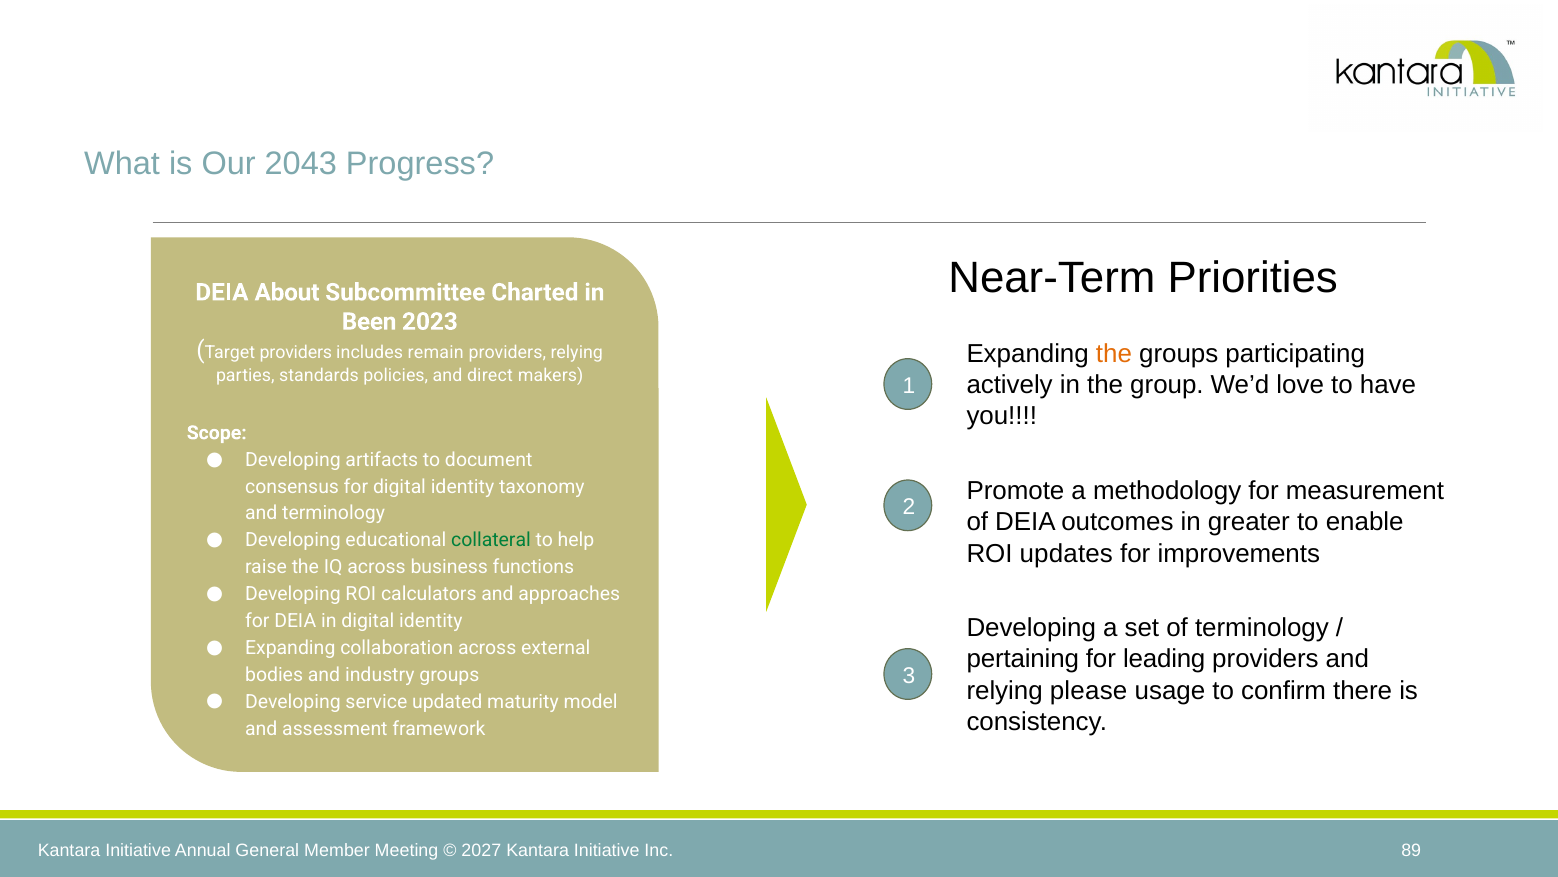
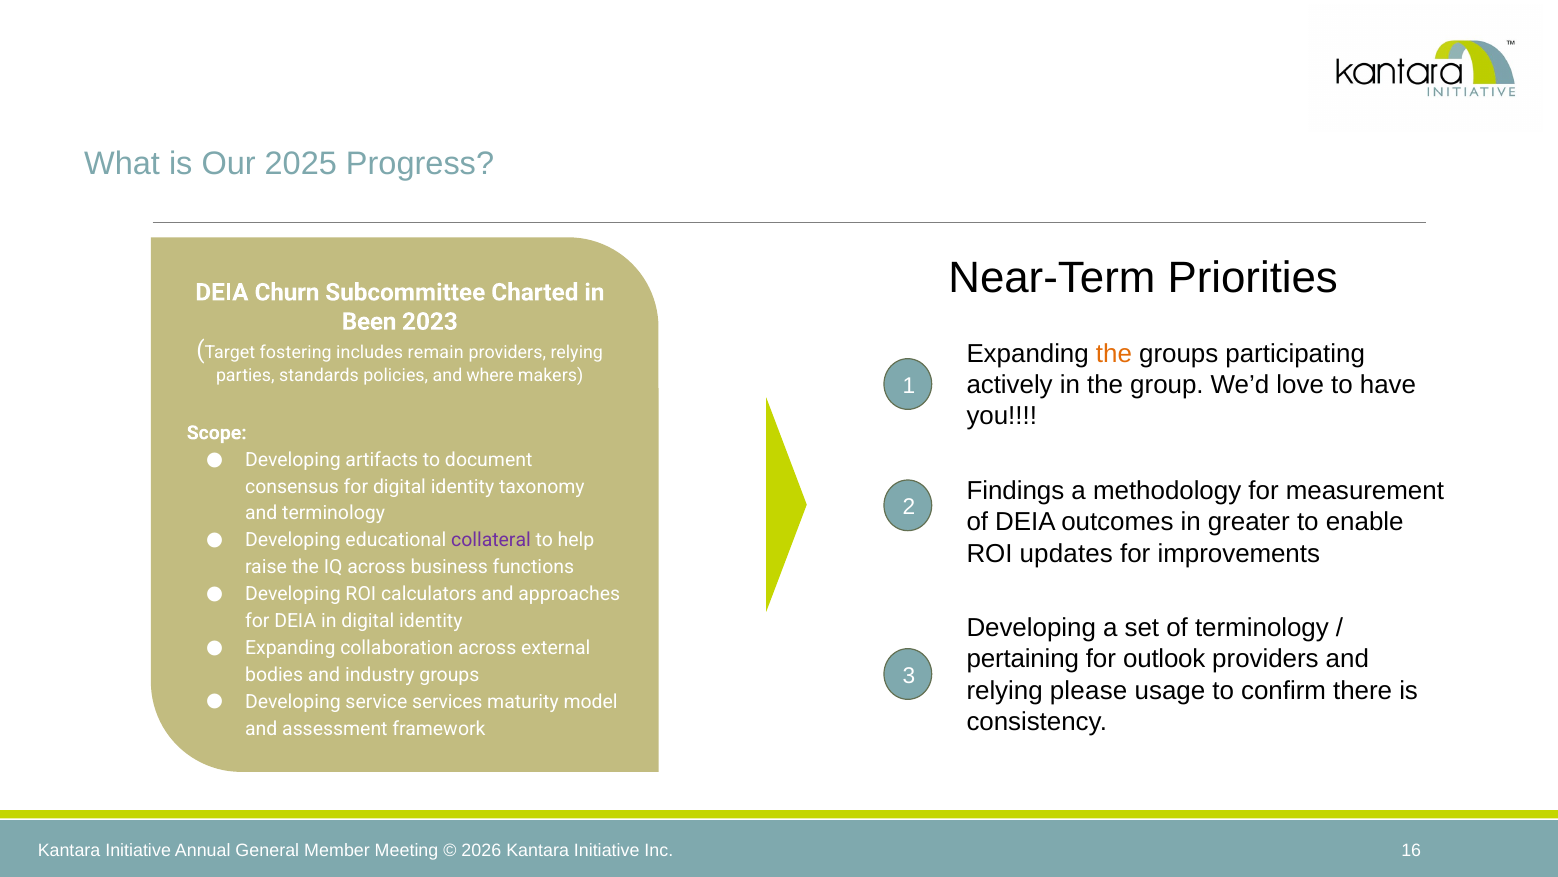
2043: 2043 -> 2025
About: About -> Churn
Target providers: providers -> fostering
direct: direct -> where
Promote: Promote -> Findings
collateral colour: green -> purple
leading: leading -> outlook
updated: updated -> services
2027: 2027 -> 2026
89: 89 -> 16
